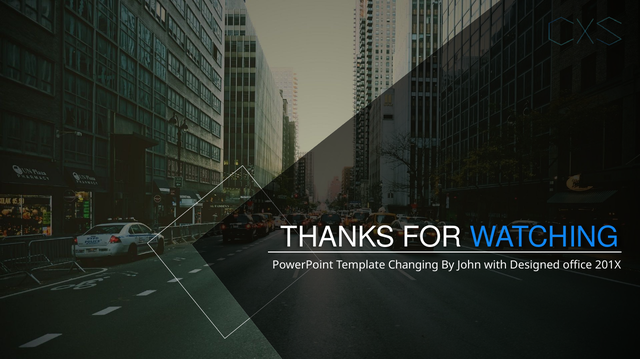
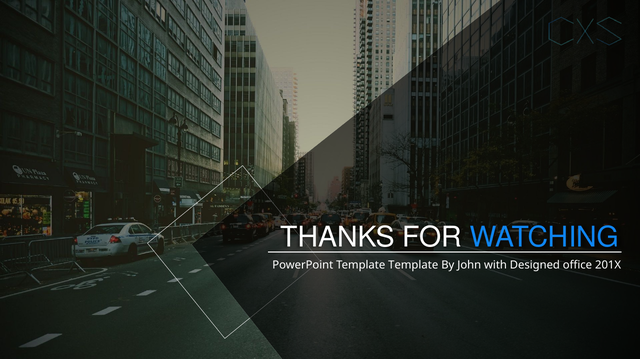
Template Changing: Changing -> Template
